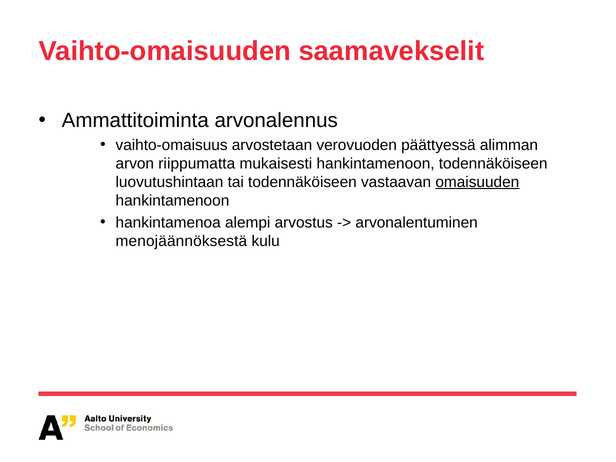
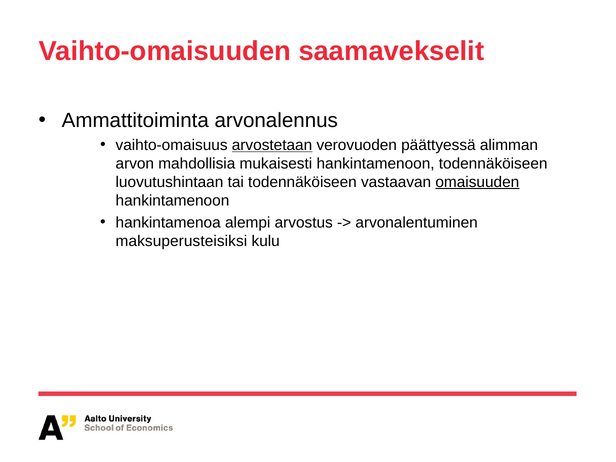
arvostetaan underline: none -> present
riippumatta: riippumatta -> mahdollisia
menojäännöksestä: menojäännöksestä -> maksuperusteisiksi
